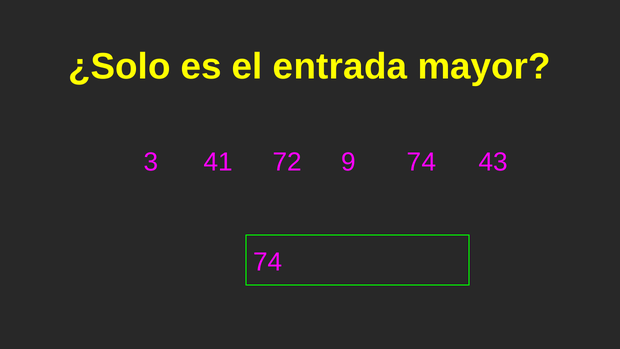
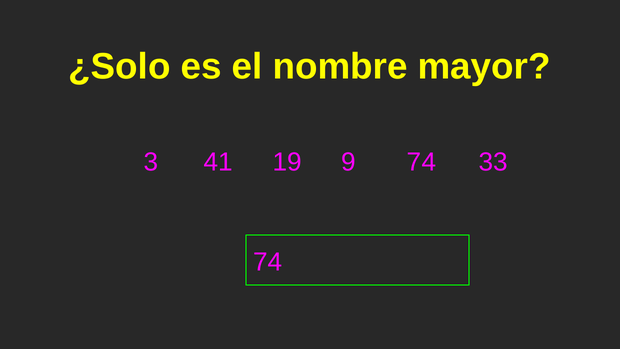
entrada: entrada -> nombre
72: 72 -> 19
43: 43 -> 33
